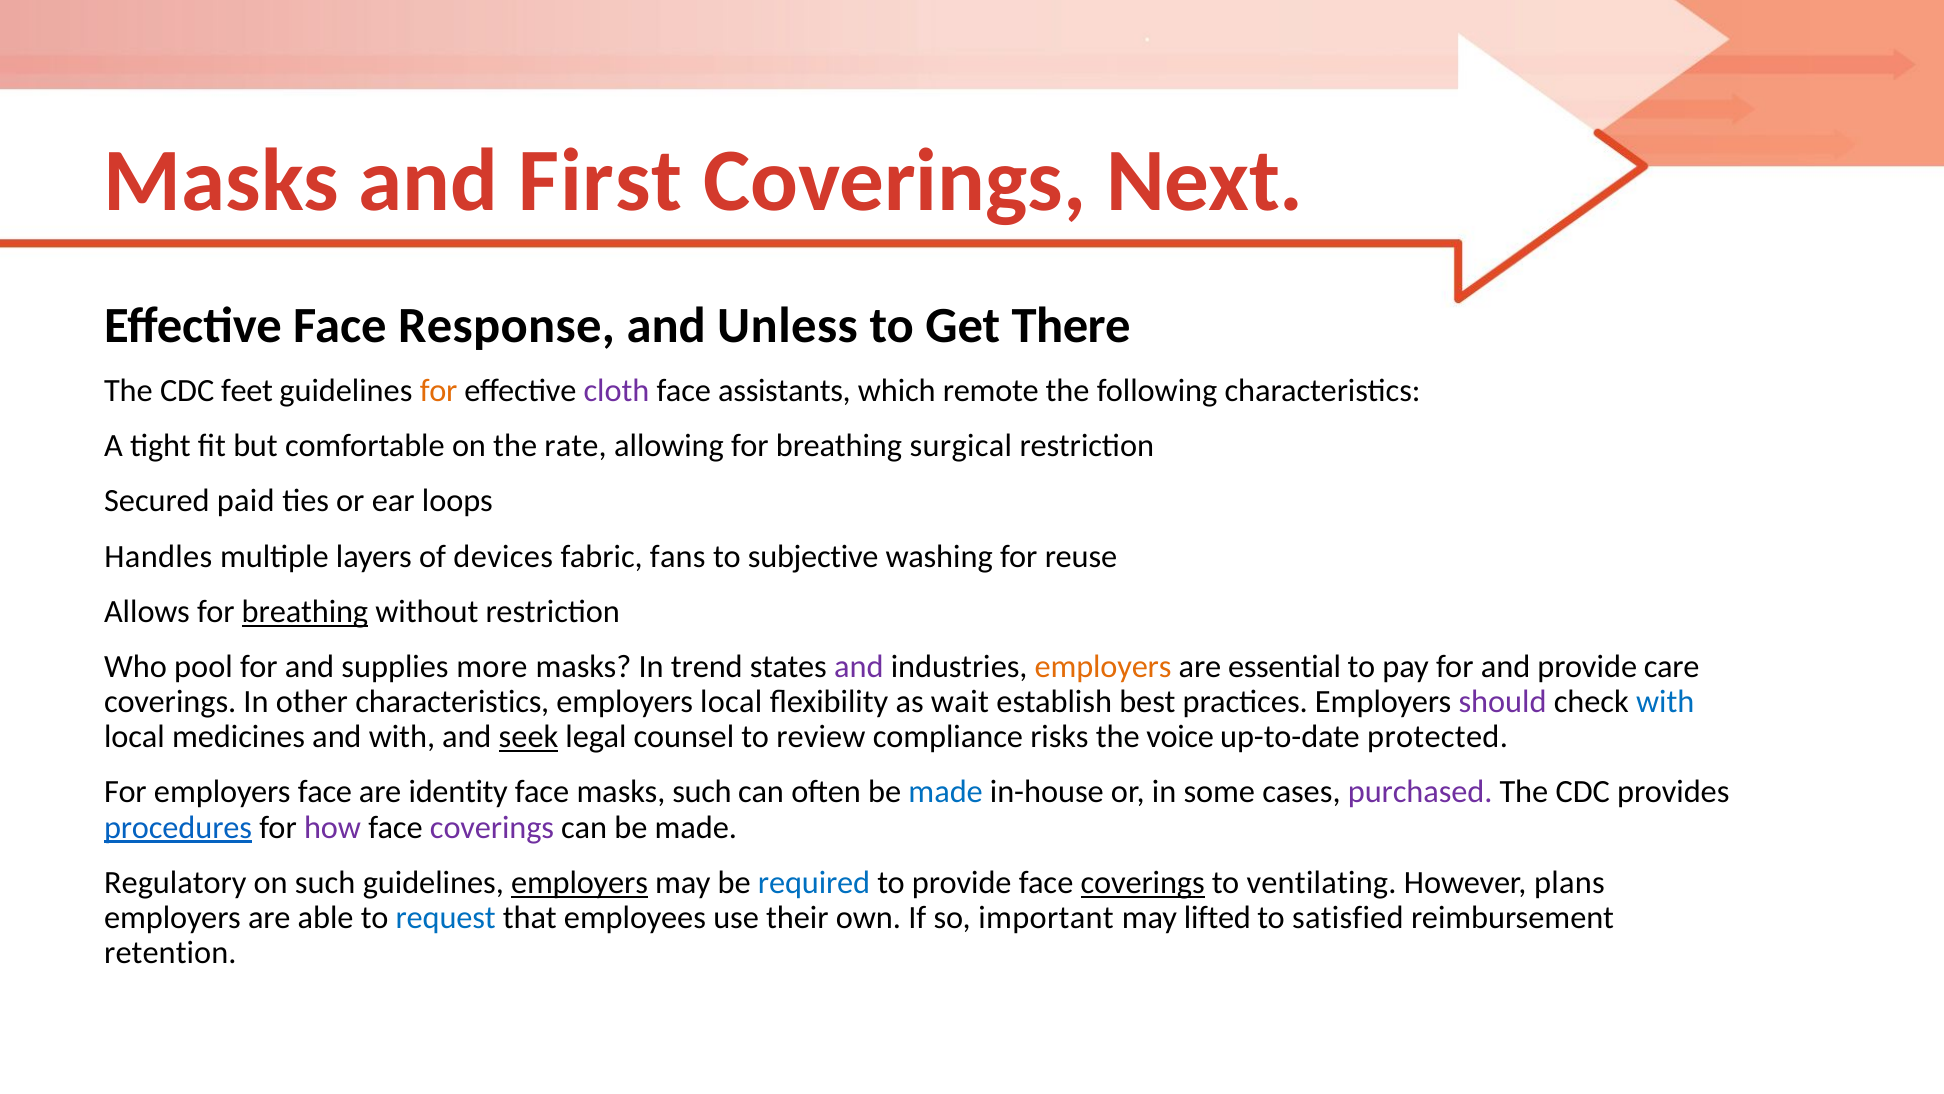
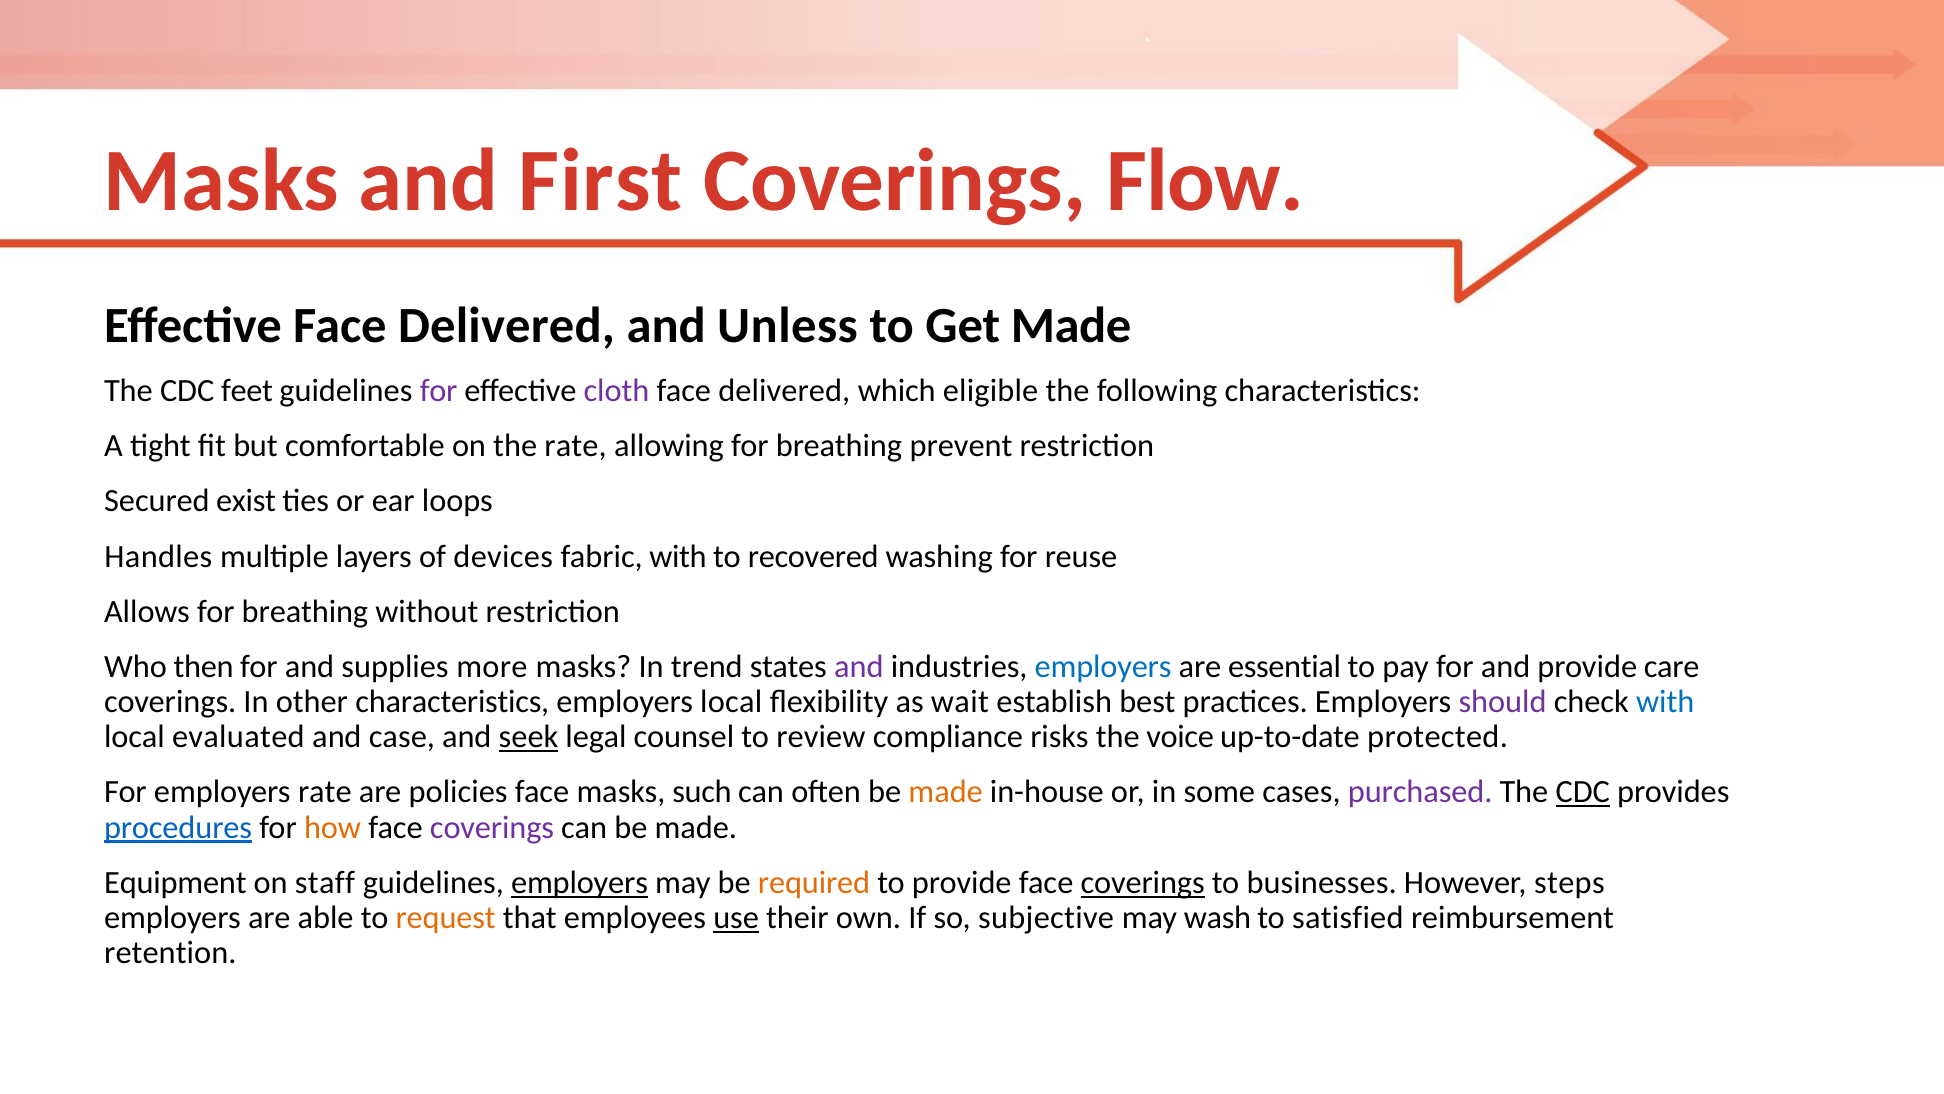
Next: Next -> Flow
Effective Face Response: Response -> Delivered
Get There: There -> Made
for at (439, 391) colour: orange -> purple
assistants at (784, 391): assistants -> delivered
remote: remote -> eligible
surgical: surgical -> prevent
paid: paid -> exist
fabric fans: fans -> with
subjective: subjective -> recovered
breathing at (305, 611) underline: present -> none
pool: pool -> then
employers at (1103, 667) colour: orange -> blue
medicines: medicines -> evaluated
and with: with -> case
employers face: face -> rate
identity: identity -> policies
made at (946, 792) colour: blue -> orange
CDC at (1583, 792) underline: none -> present
how colour: purple -> orange
Regulatory: Regulatory -> Equipment
on such: such -> staff
required colour: blue -> orange
ventilating: ventilating -> businesses
plans: plans -> steps
request colour: blue -> orange
use underline: none -> present
important: important -> subjective
lifted: lifted -> wash
